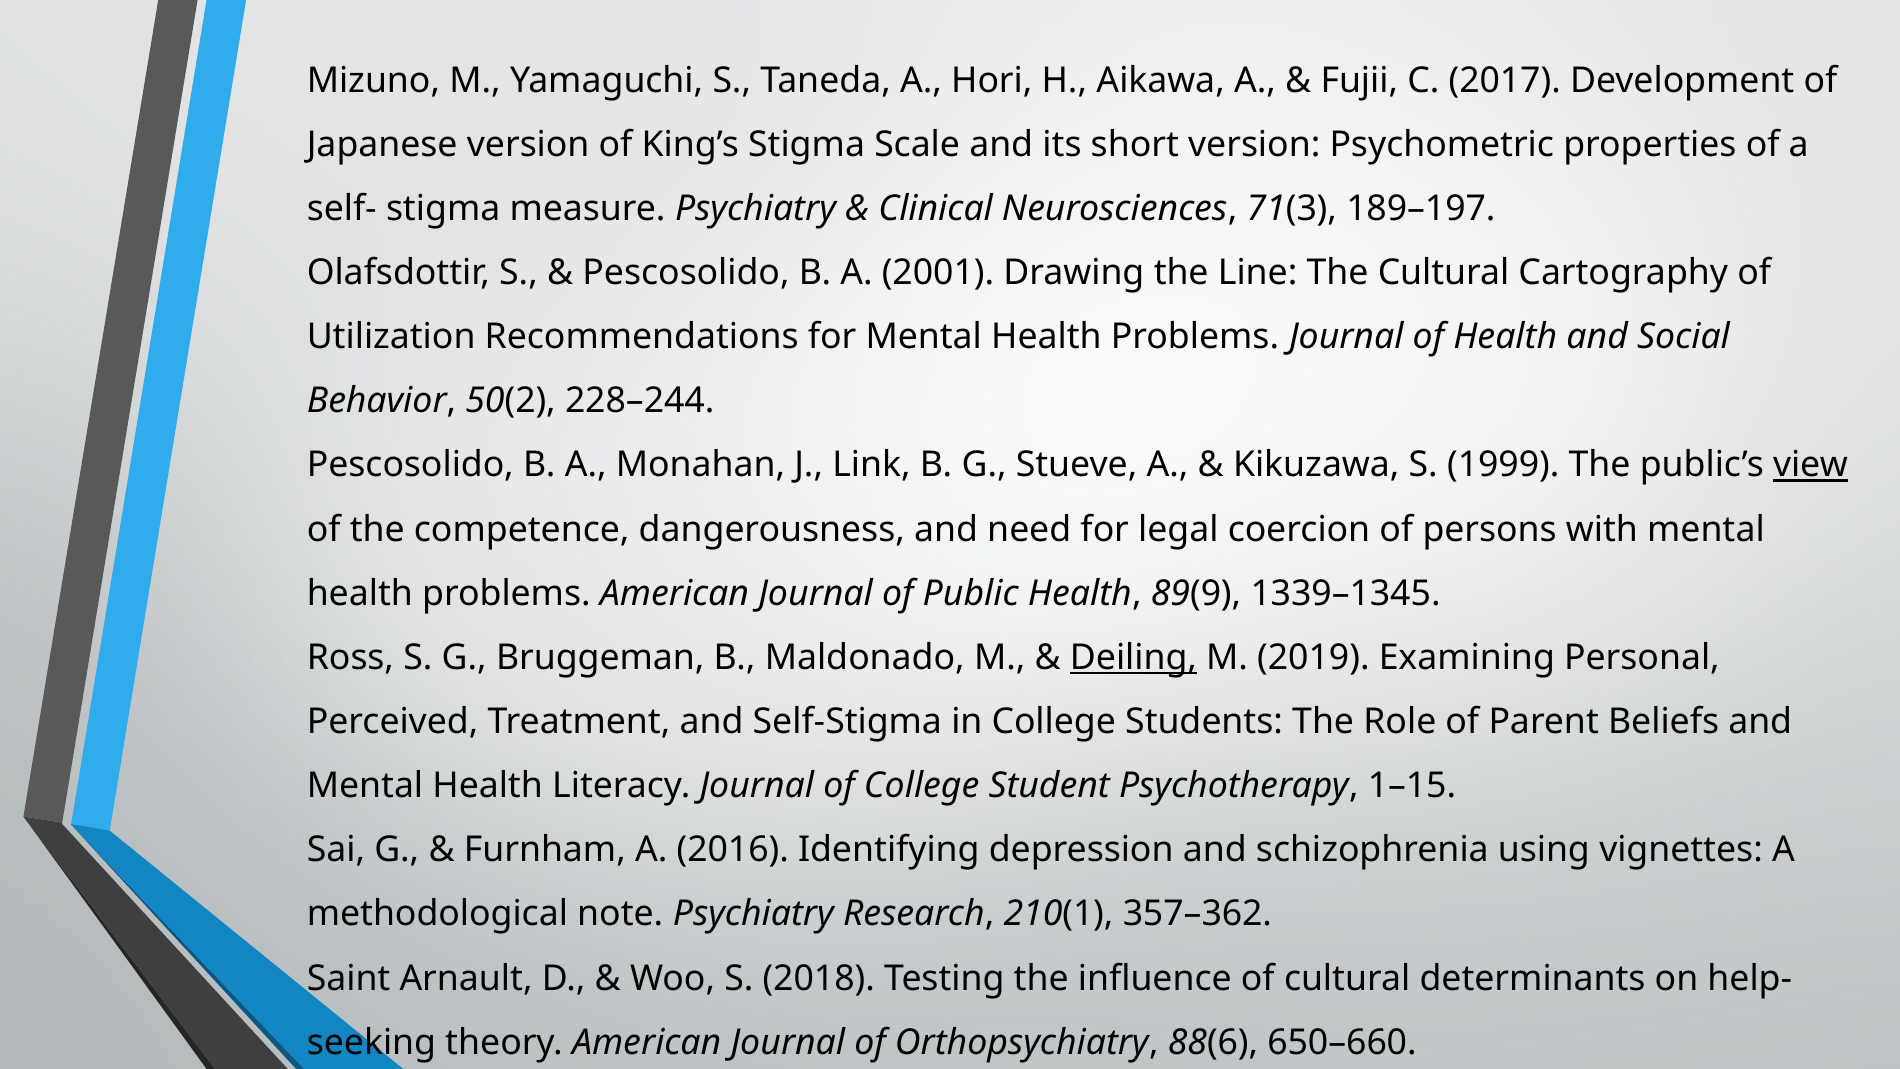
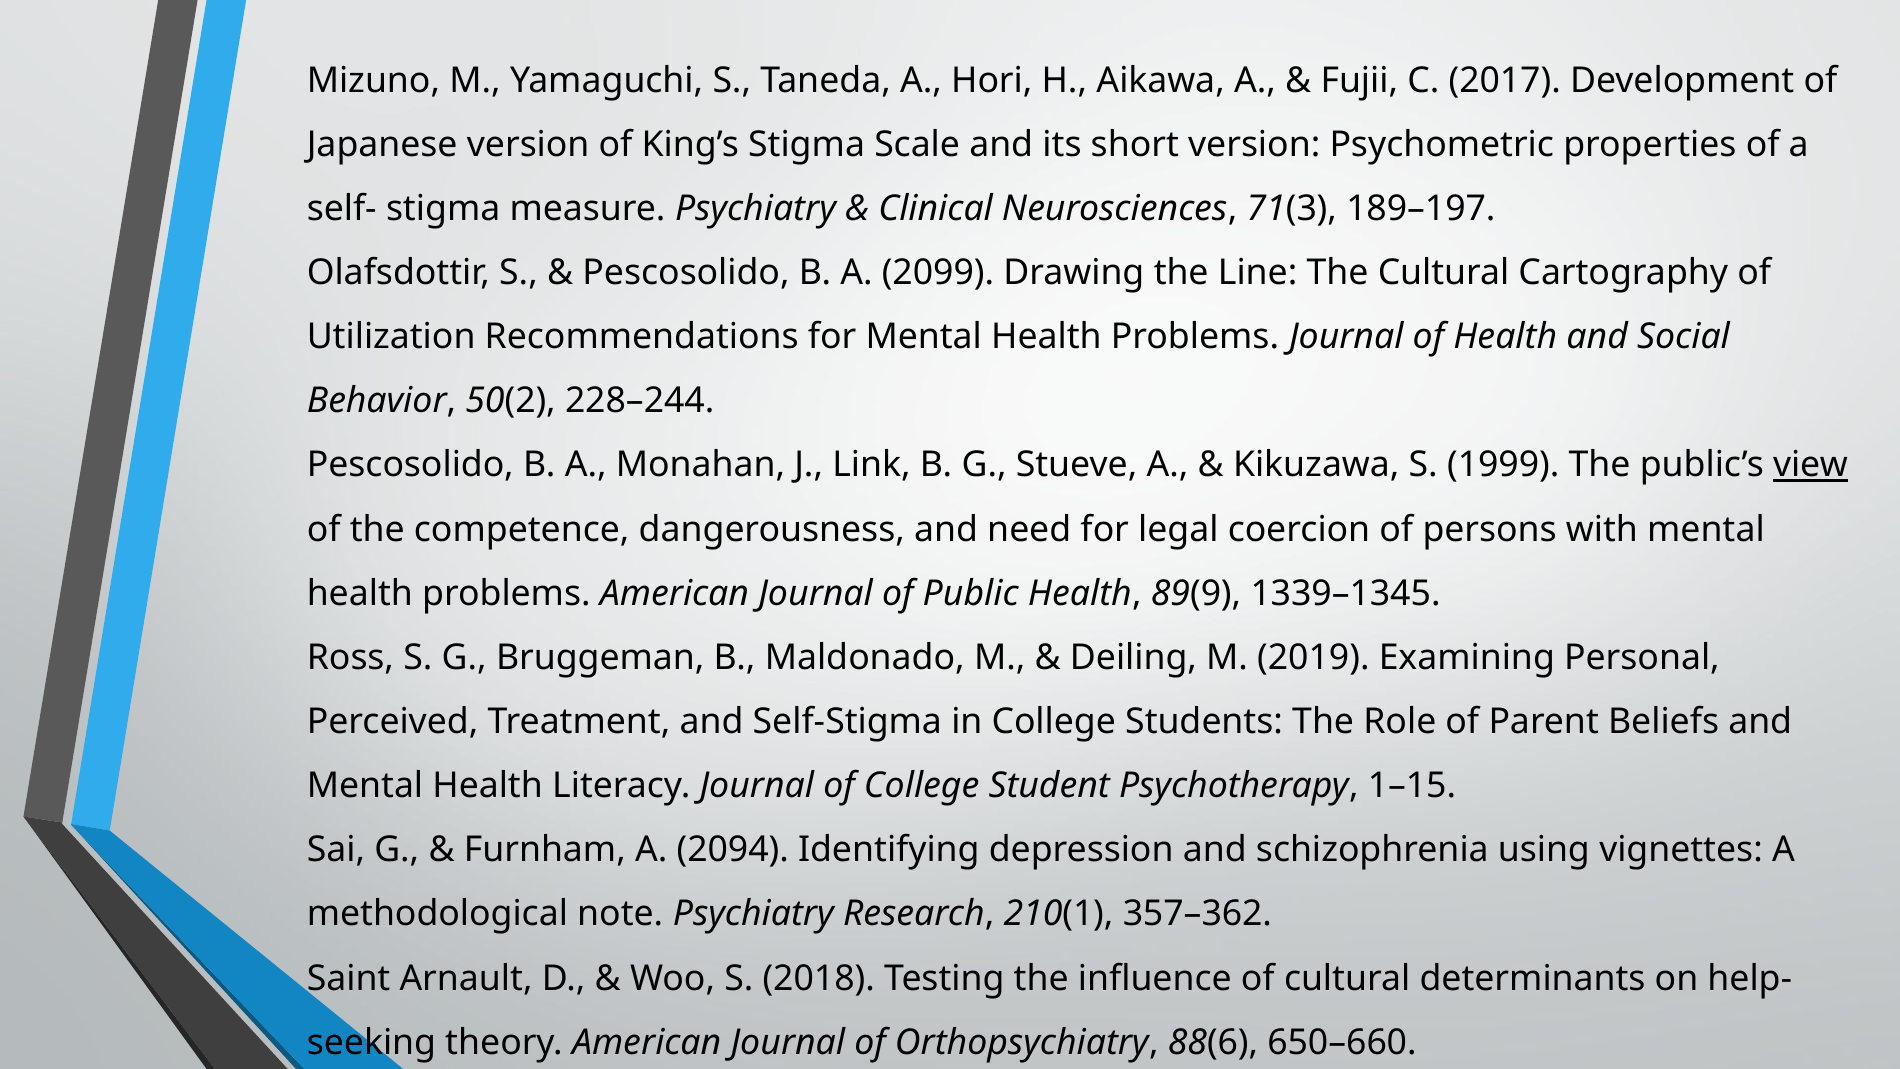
2001: 2001 -> 2099
Deiling underline: present -> none
2016: 2016 -> 2094
